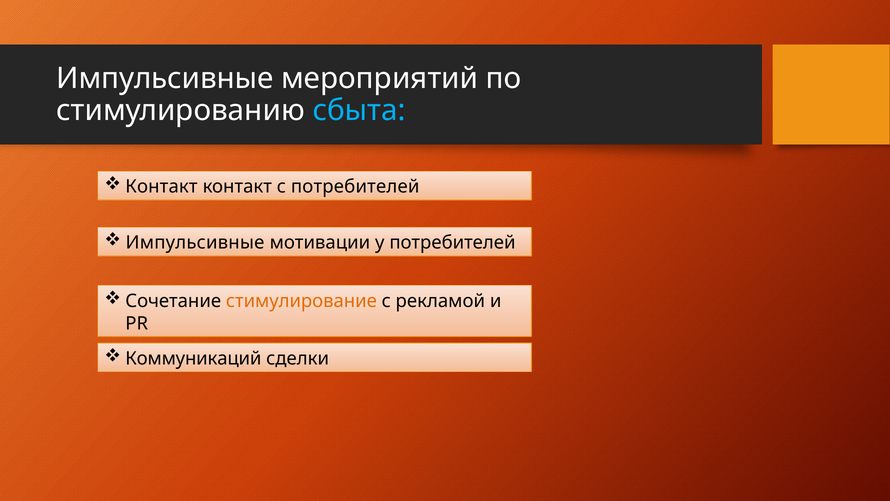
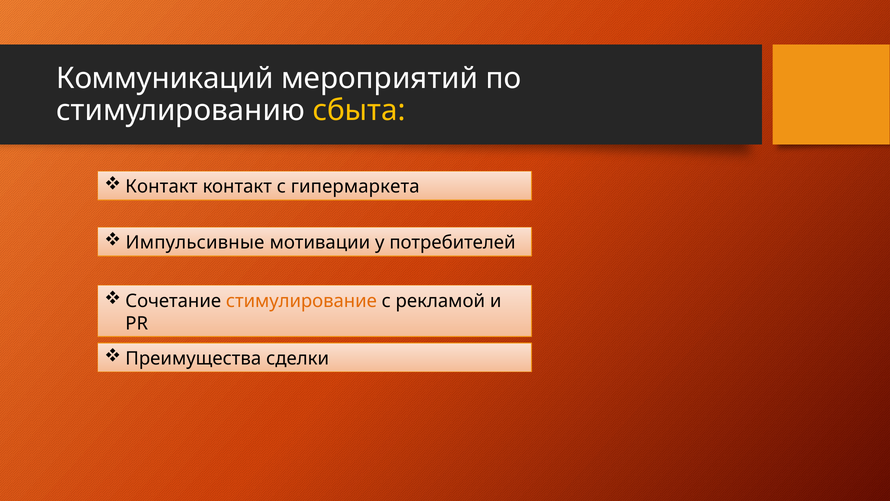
Импульсивные at (165, 78): Импульсивные -> Коммуникаций
сбыта colour: light blue -> yellow
с потребителей: потребителей -> гипермаркета
Коммуникаций: Коммуникаций -> Преимущества
